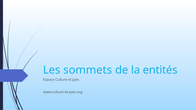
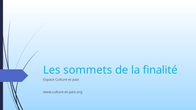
entités: entités -> finalité
